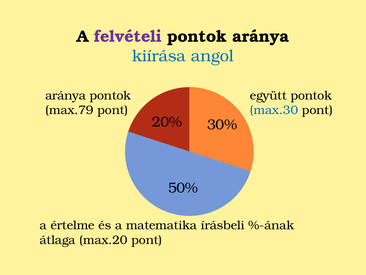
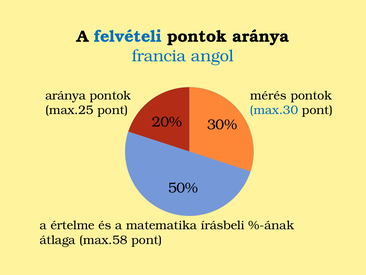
felvételi colour: purple -> blue
kiírása: kiírása -> francia
együtt: együtt -> mérés
max.79: max.79 -> max.25
max.20: max.20 -> max.58
